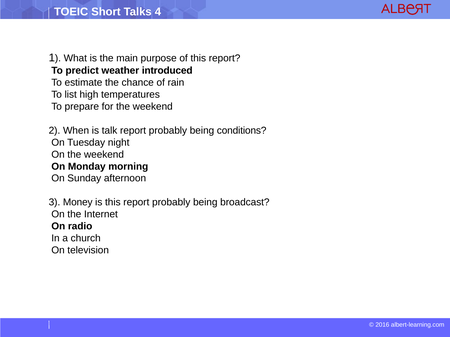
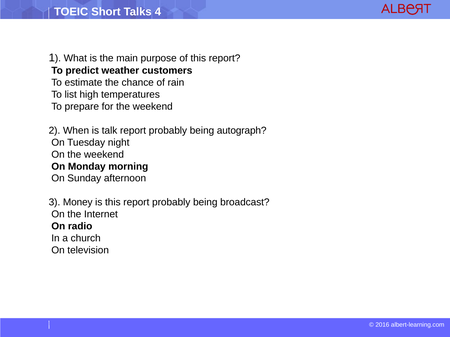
introduced: introduced -> customers
conditions: conditions -> autograph
